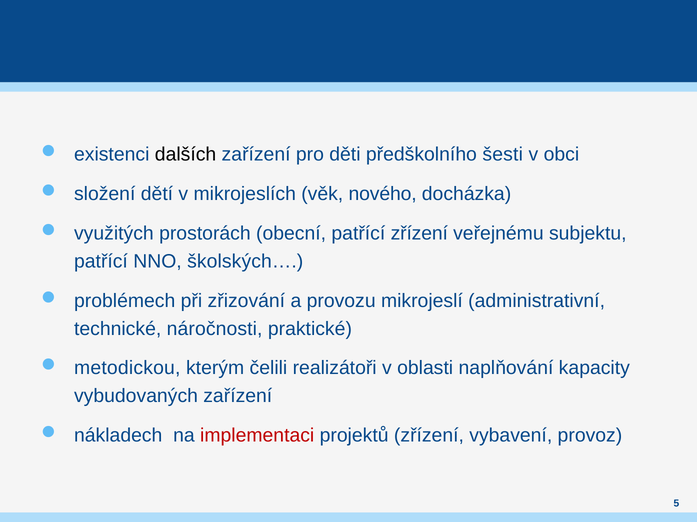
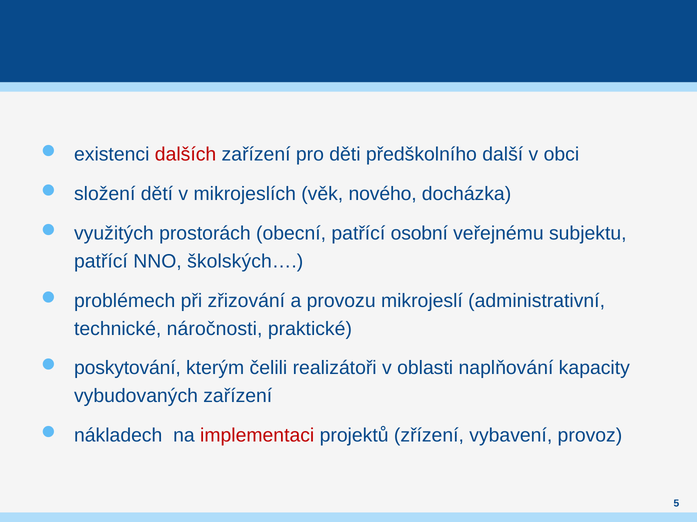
dalších colour: black -> red
šesti: šesti -> další
patřící zřízení: zřízení -> osobní
metodickou: metodickou -> poskytování
